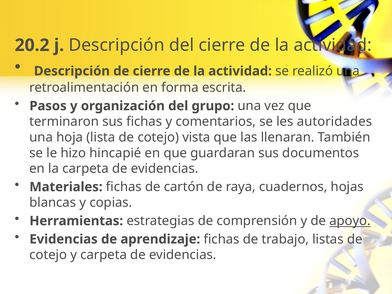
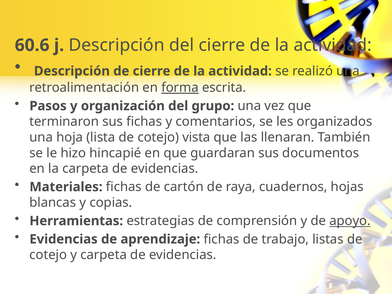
20.2: 20.2 -> 60.6
forma underline: none -> present
autoridades: autoridades -> organizados
